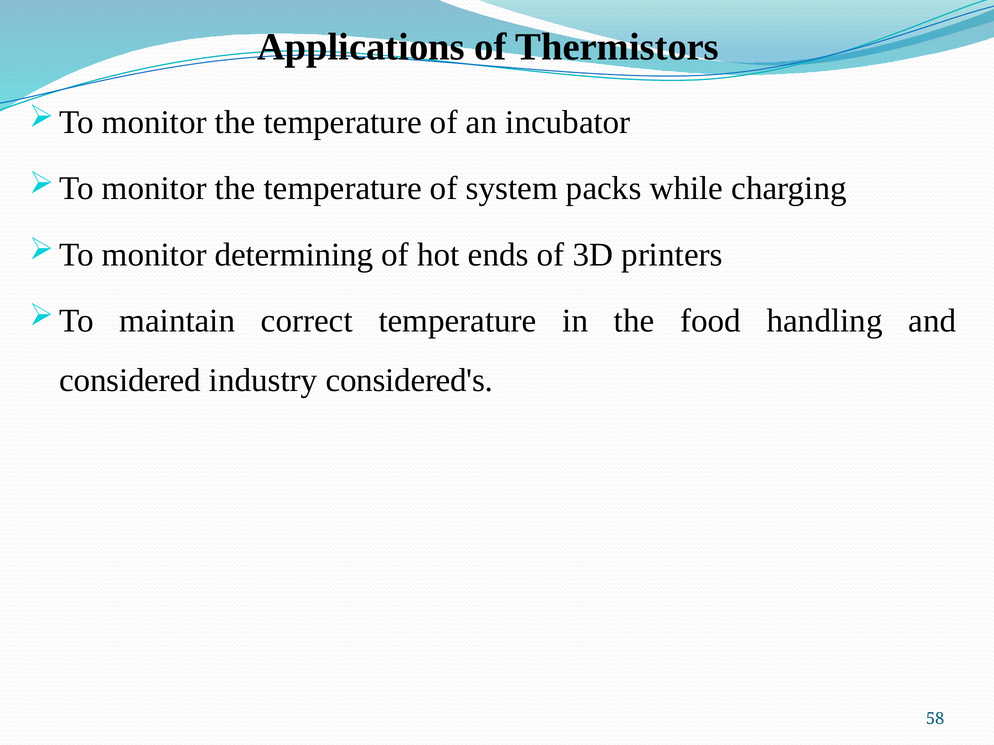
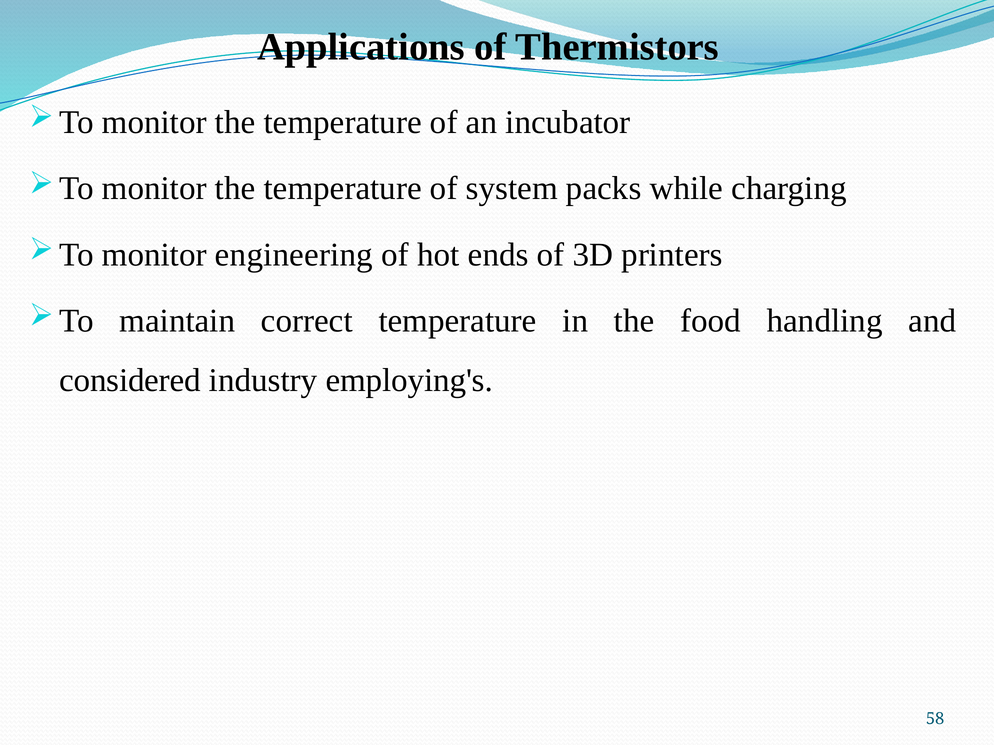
determining: determining -> engineering
considered's: considered's -> employing's
